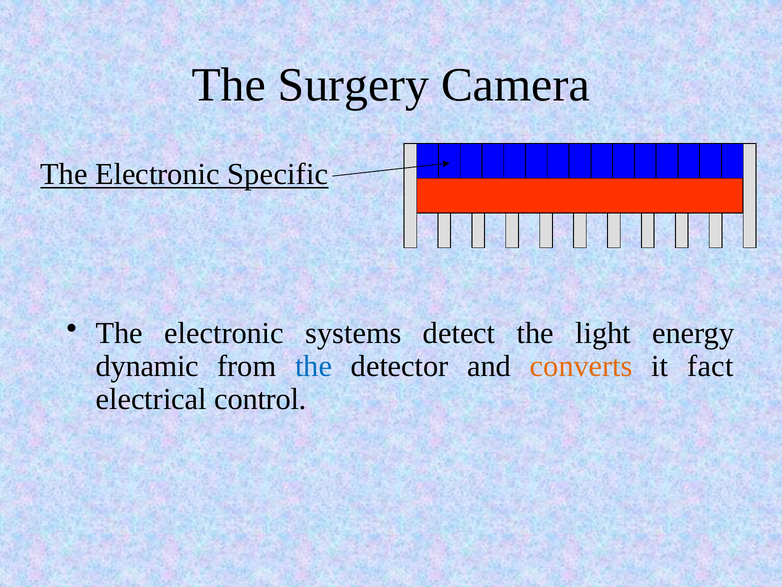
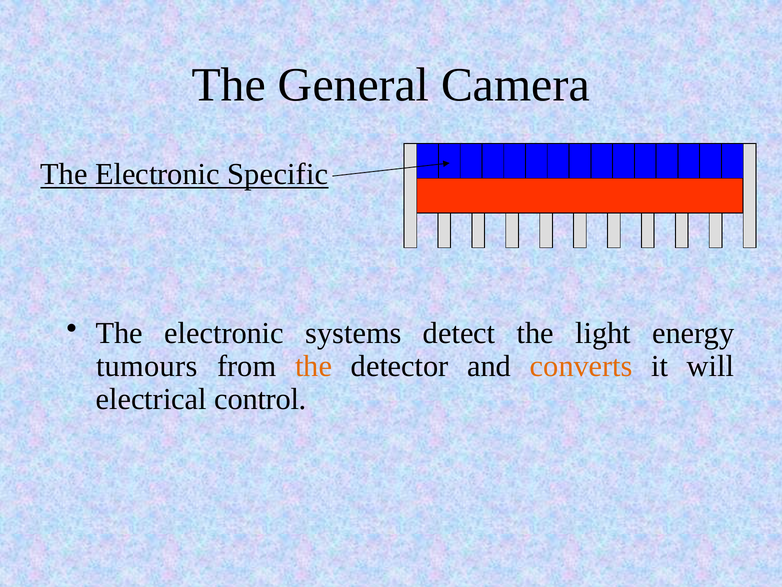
Surgery: Surgery -> General
dynamic: dynamic -> tumours
the at (314, 366) colour: blue -> orange
fact: fact -> will
